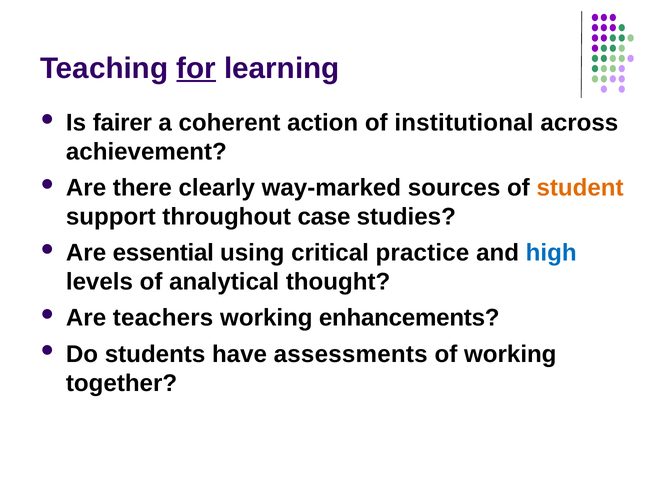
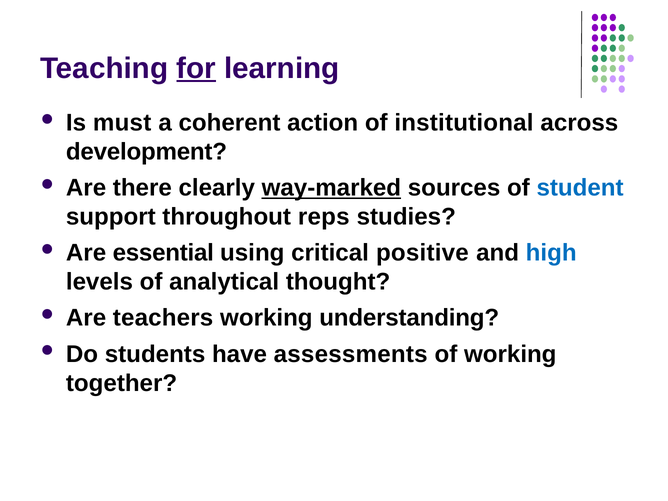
fairer: fairer -> must
achievement: achievement -> development
way-marked underline: none -> present
student colour: orange -> blue
case: case -> reps
practice: practice -> positive
enhancements: enhancements -> understanding
